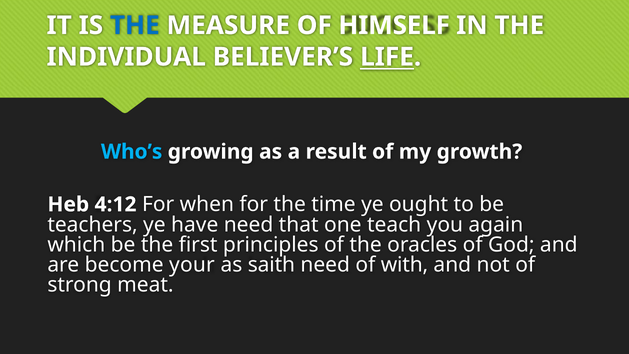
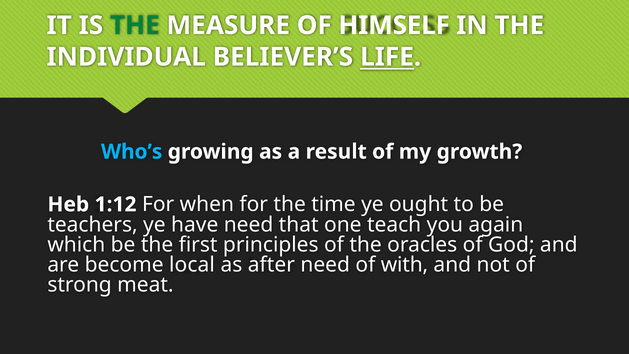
THE at (135, 25) colour: blue -> green
4:12: 4:12 -> 1:12
your: your -> local
saith: saith -> after
